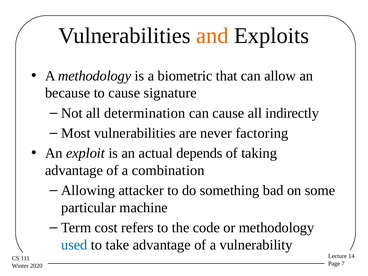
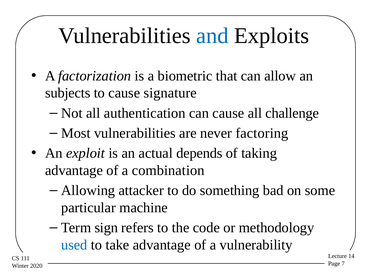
and colour: orange -> blue
A methodology: methodology -> factorization
because: because -> subjects
determination: determination -> authentication
indirectly: indirectly -> challenge
cost: cost -> sign
